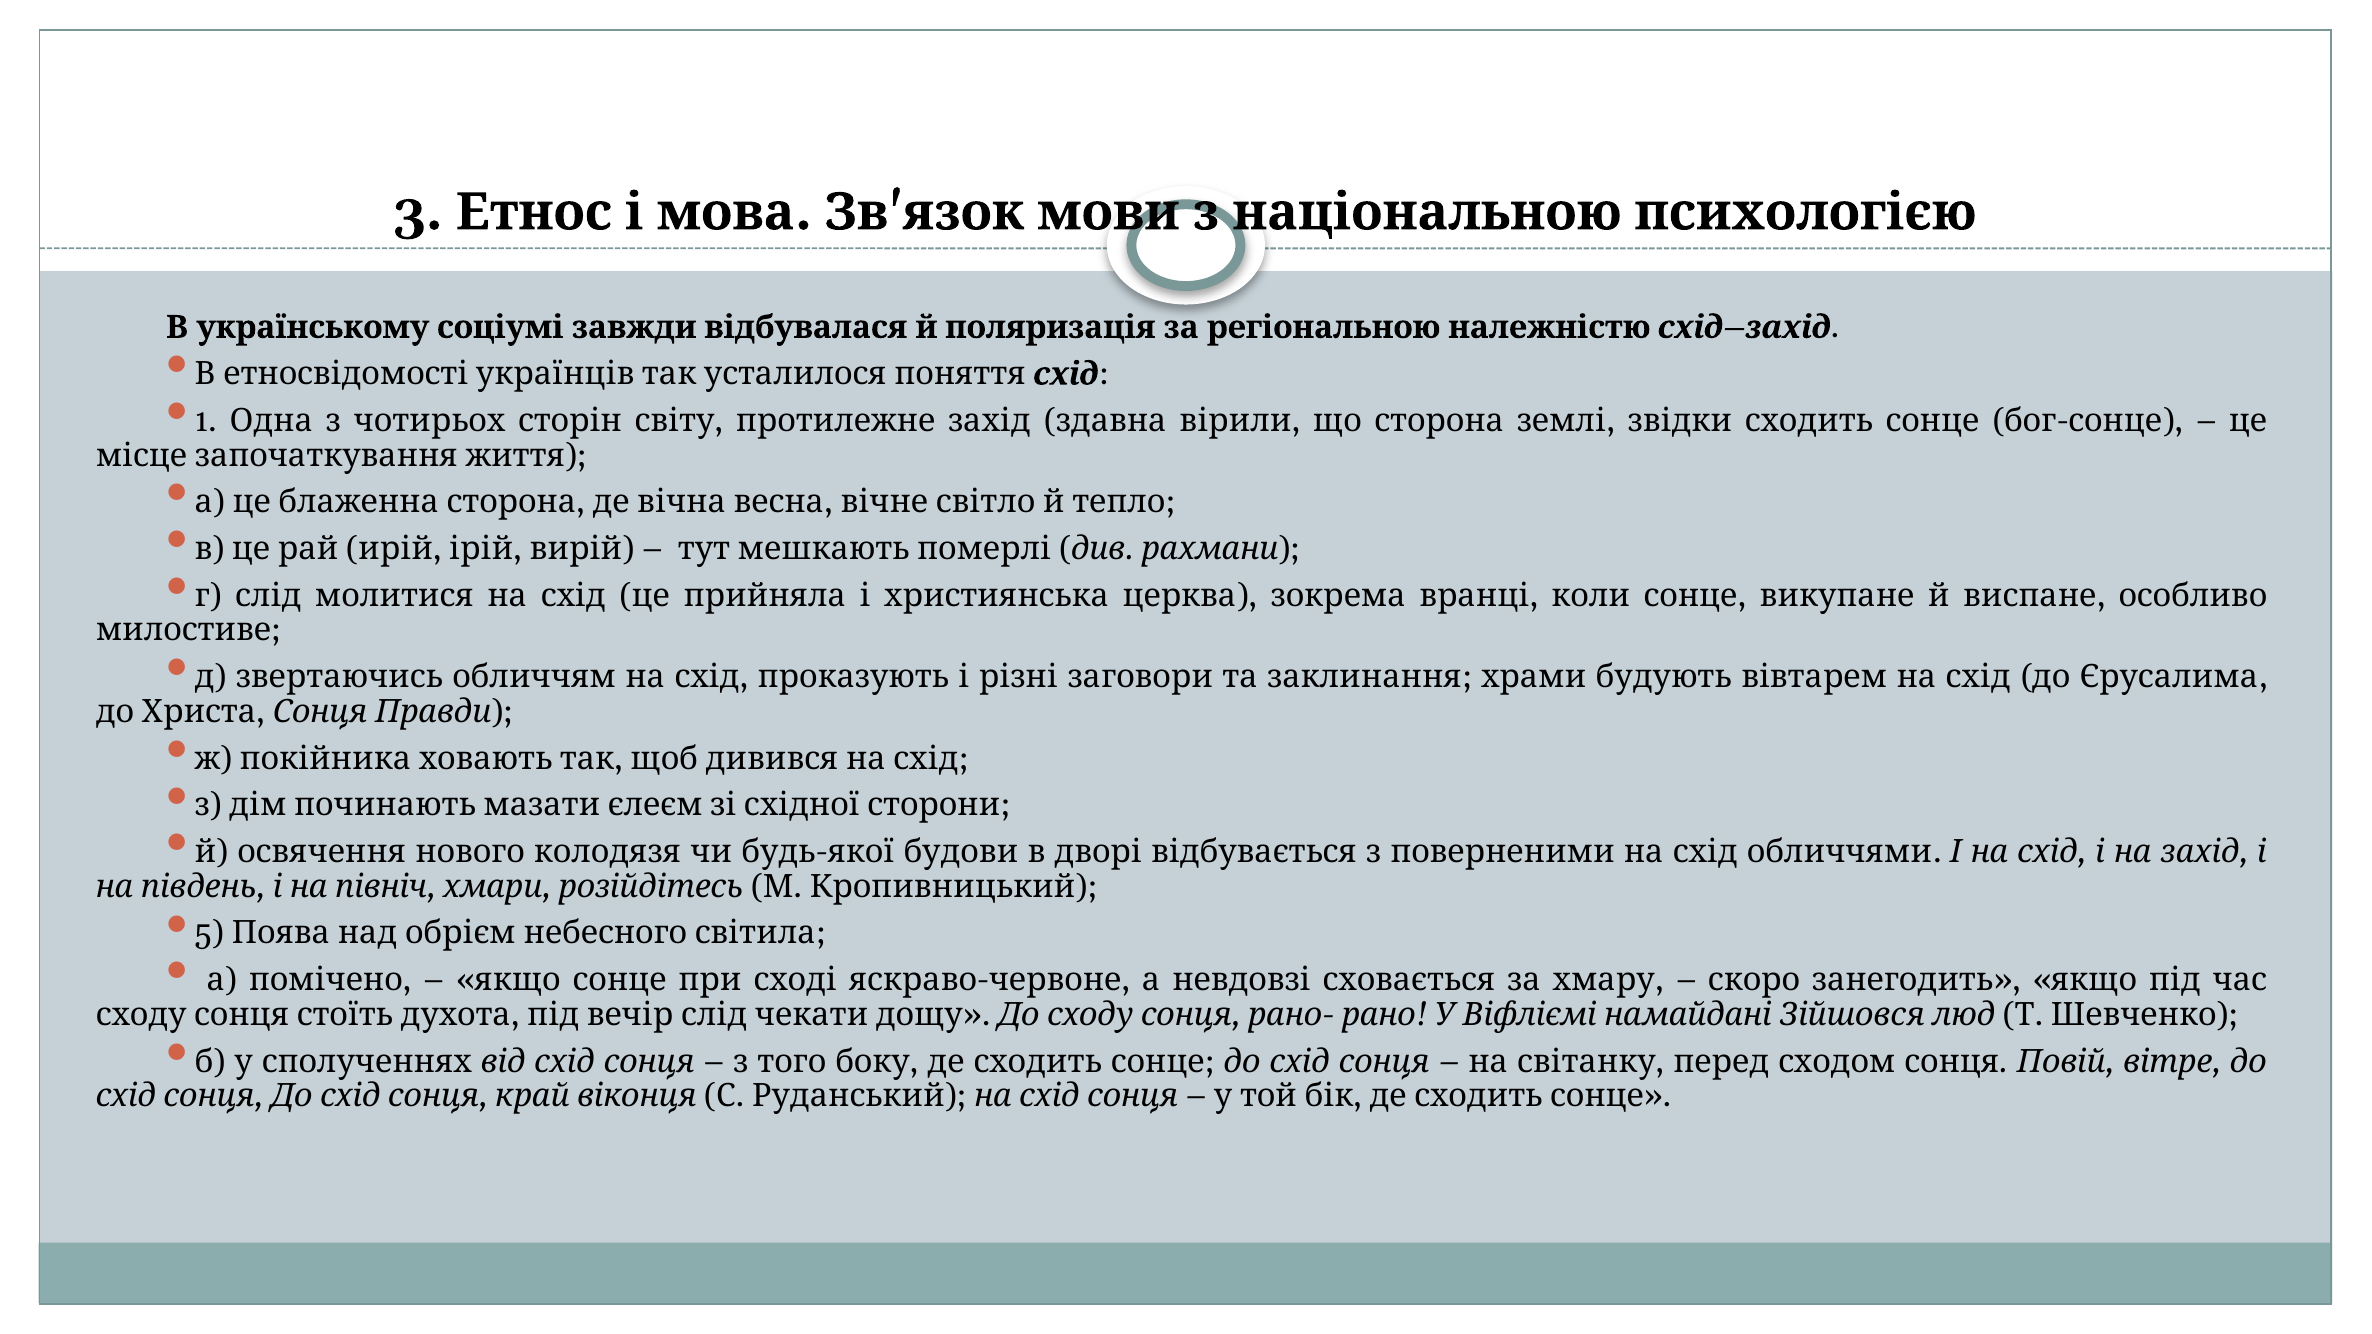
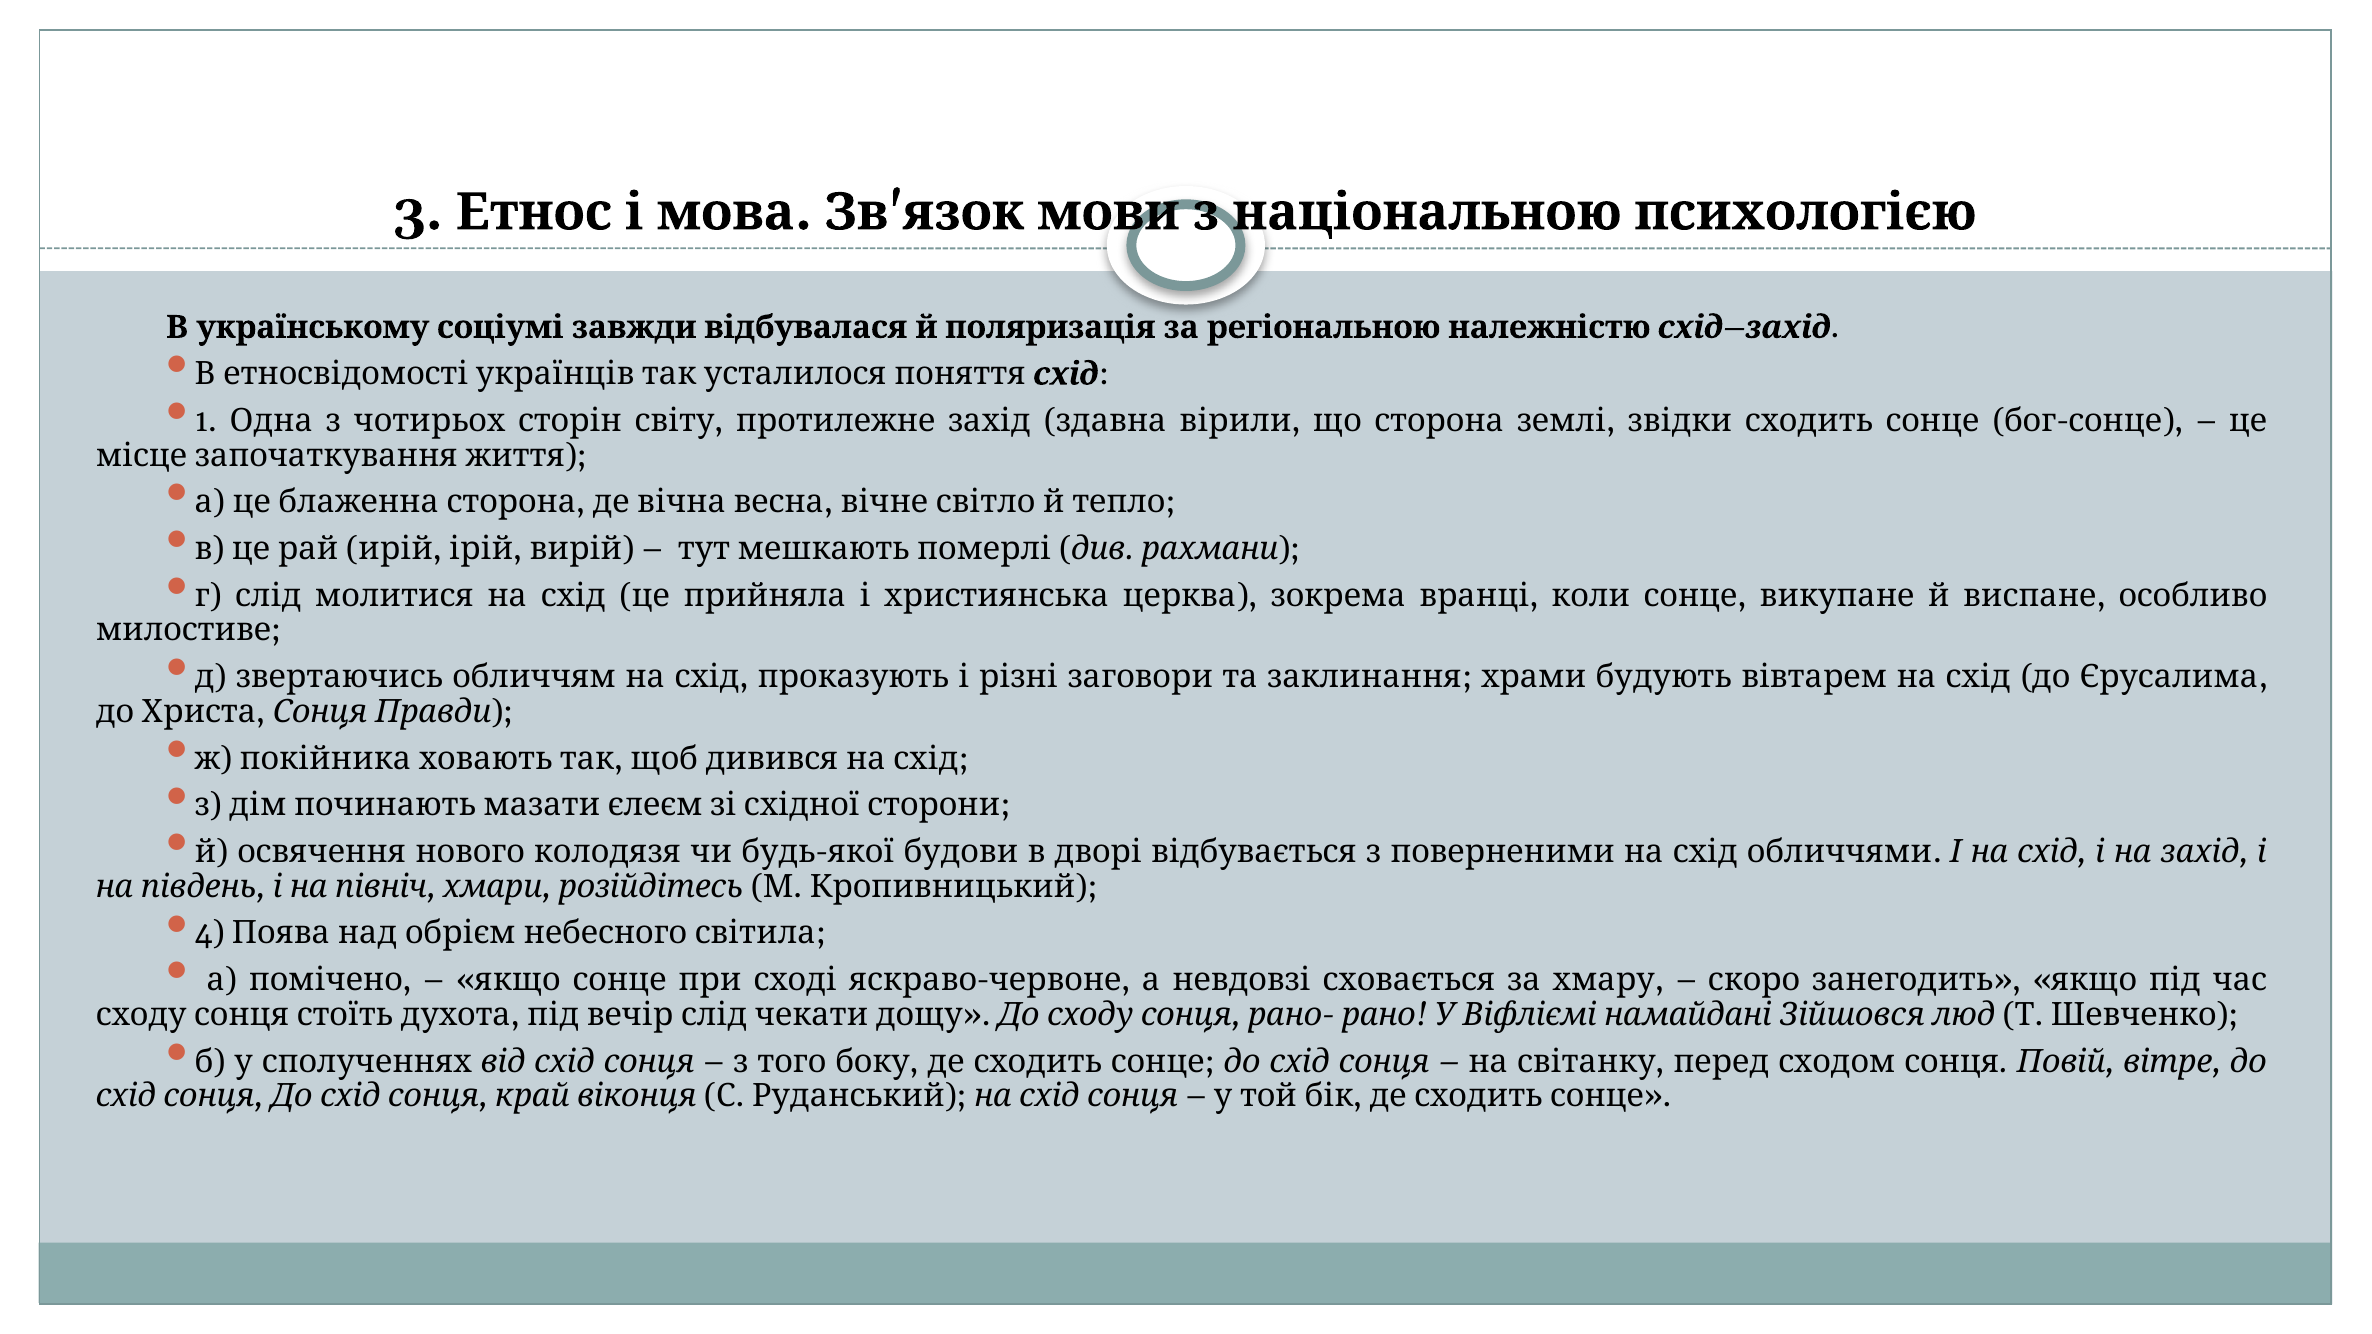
5: 5 -> 4
